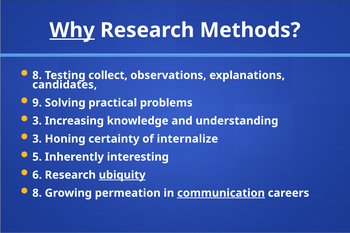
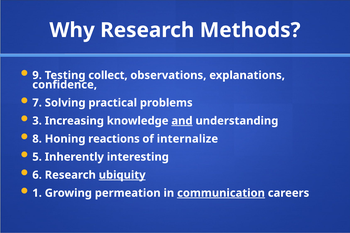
Why underline: present -> none
8 at (37, 75): 8 -> 9
candidates: candidates -> confidence
9: 9 -> 7
and underline: none -> present
3 at (37, 139): 3 -> 8
certainty: certainty -> reactions
8 at (37, 193): 8 -> 1
